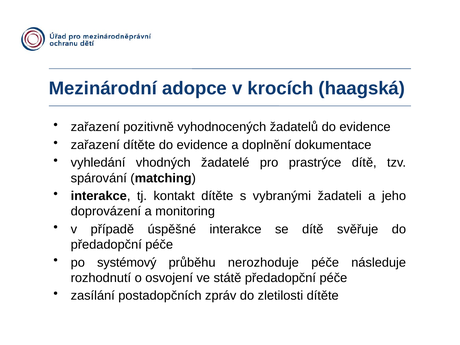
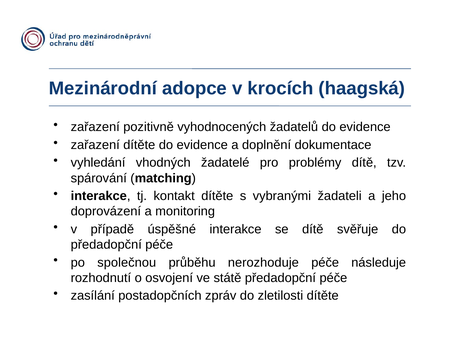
prastrýce: prastrýce -> problémy
systémový: systémový -> společnou
